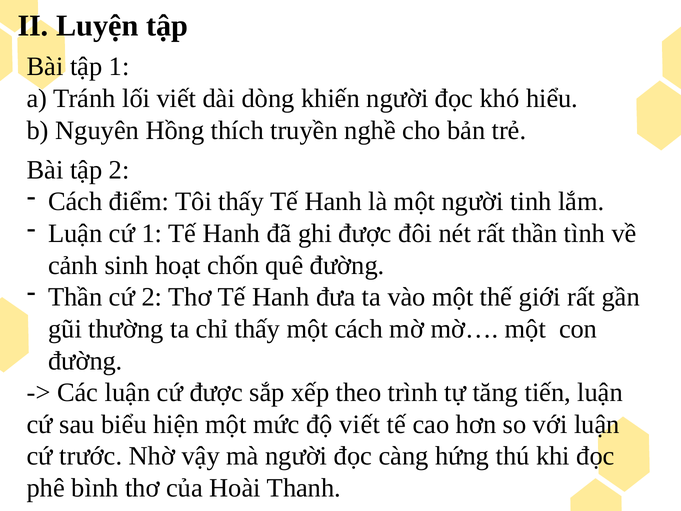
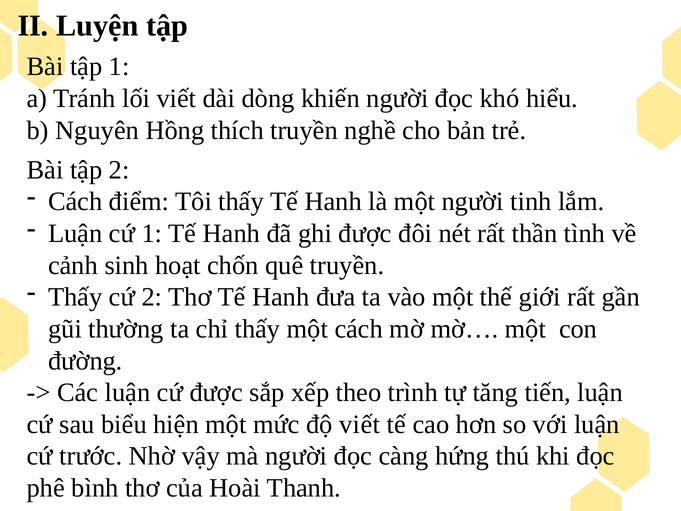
quê đường: đường -> truyền
Thần at (75, 297): Thần -> Thấy
